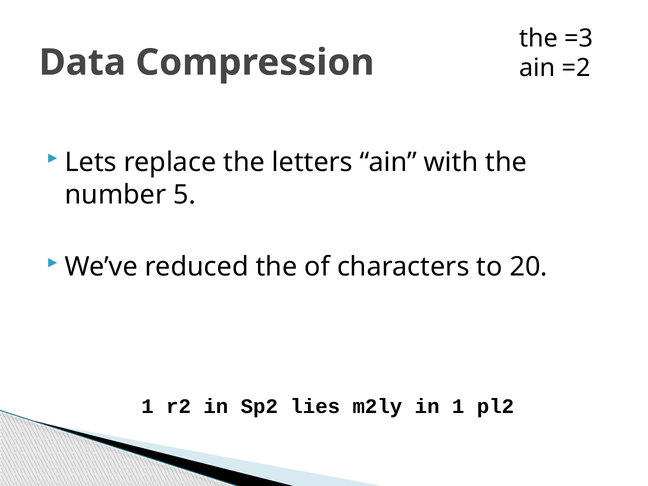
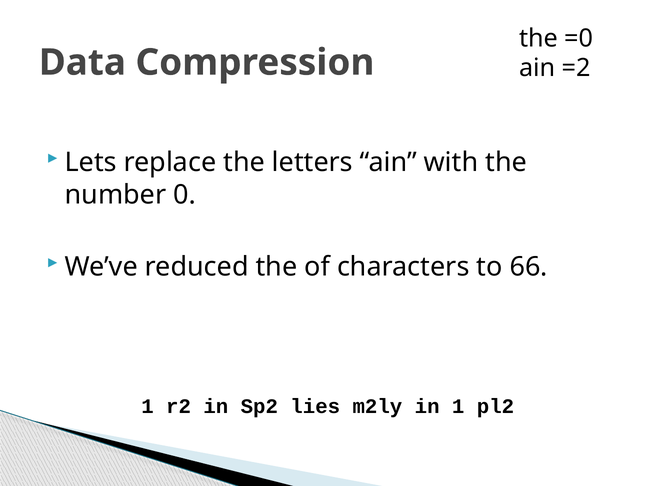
=3: =3 -> =0
5: 5 -> 0
20: 20 -> 66
